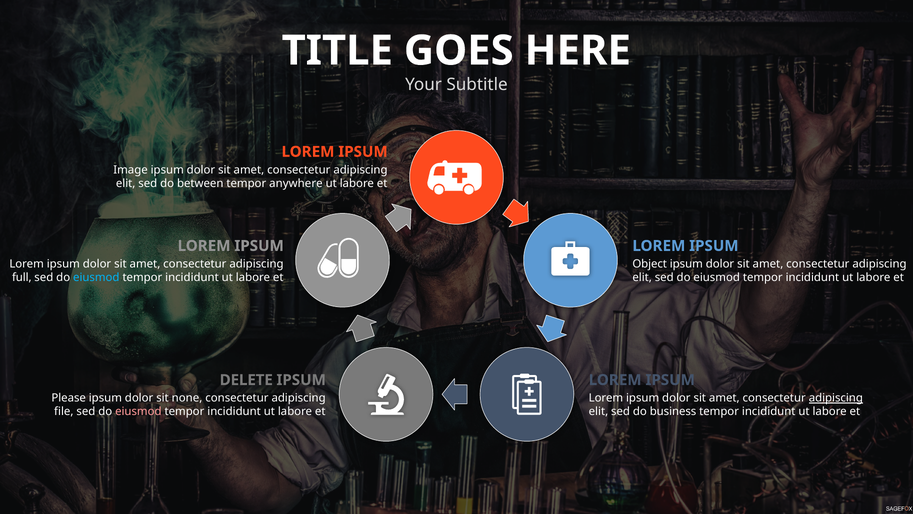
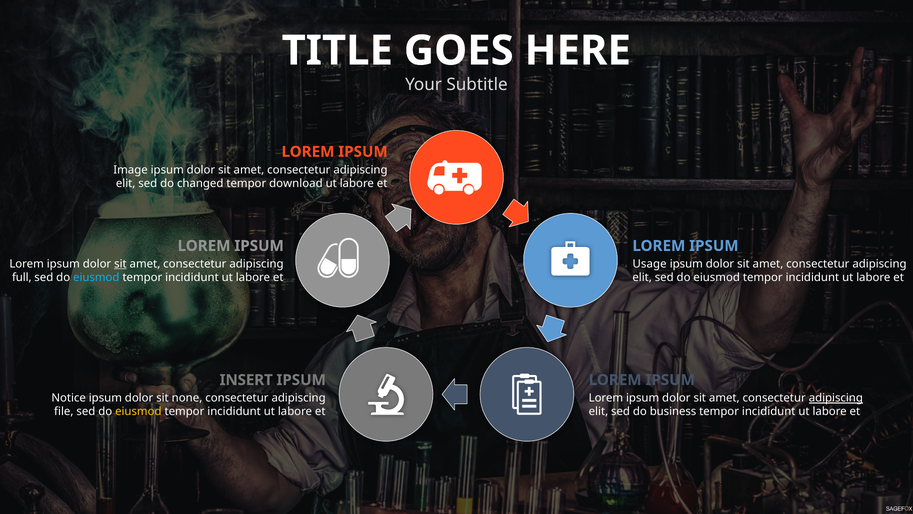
between: between -> changed
anywhere: anywhere -> download
sit at (120, 264) underline: none -> present
Object: Object -> Usage
DELETE: DELETE -> INSERT
Please: Please -> Notice
eiusmod at (138, 411) colour: pink -> yellow
